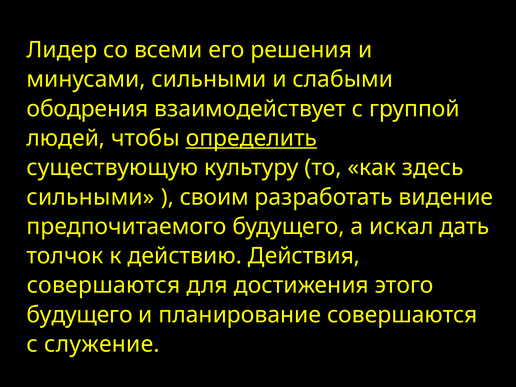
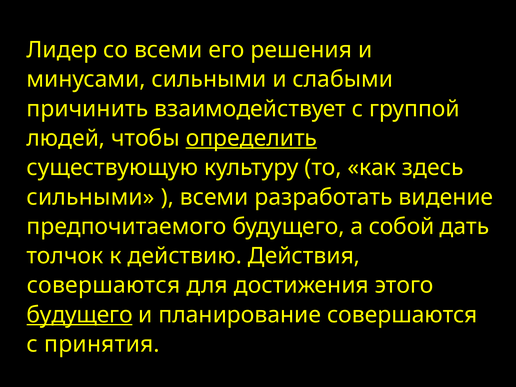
ободрения: ободрения -> причинить
своим at (214, 197): своим -> всеми
искал: искал -> собой
будущего at (80, 315) underline: none -> present
служение: служение -> принятия
